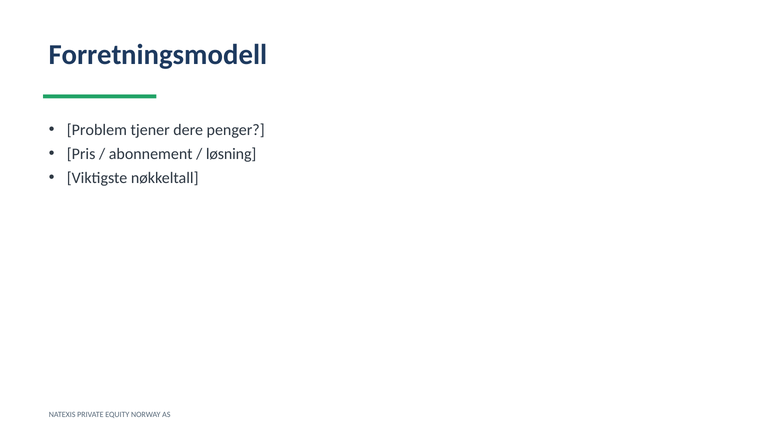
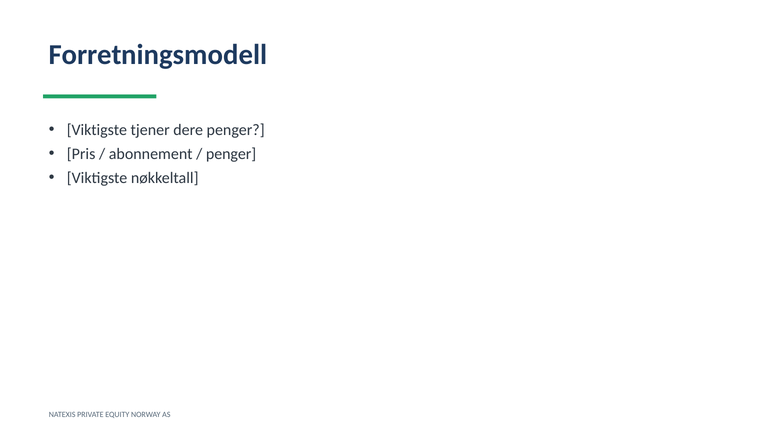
Problem at (97, 130): Problem -> Viktigste
løsning at (231, 154): løsning -> penger
